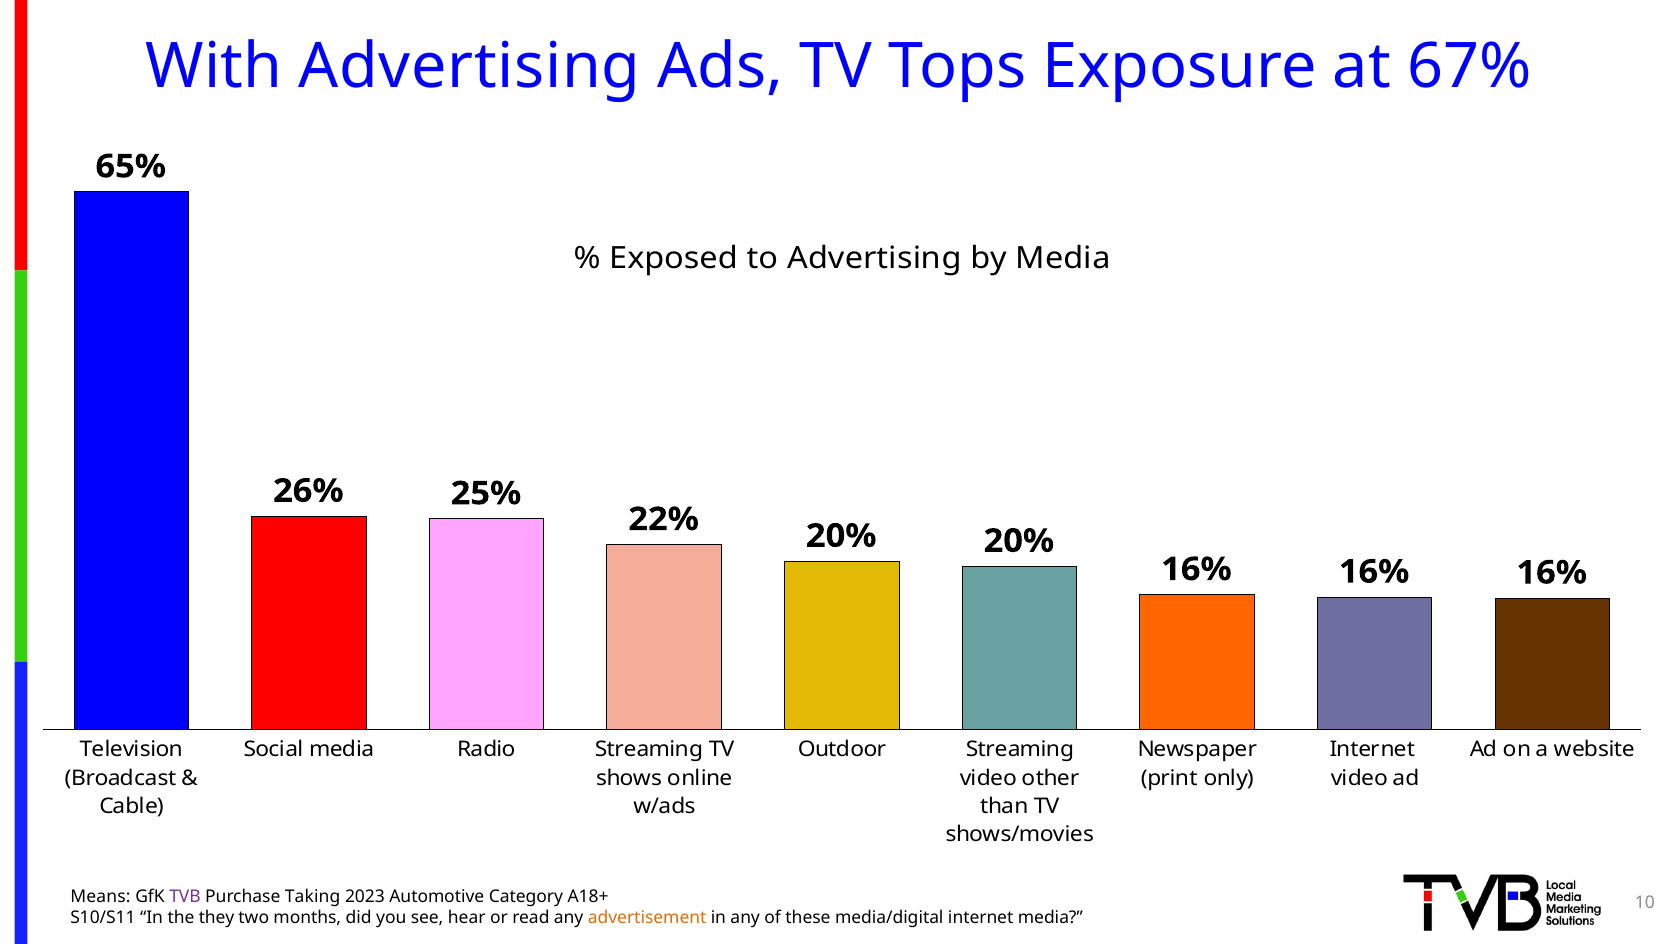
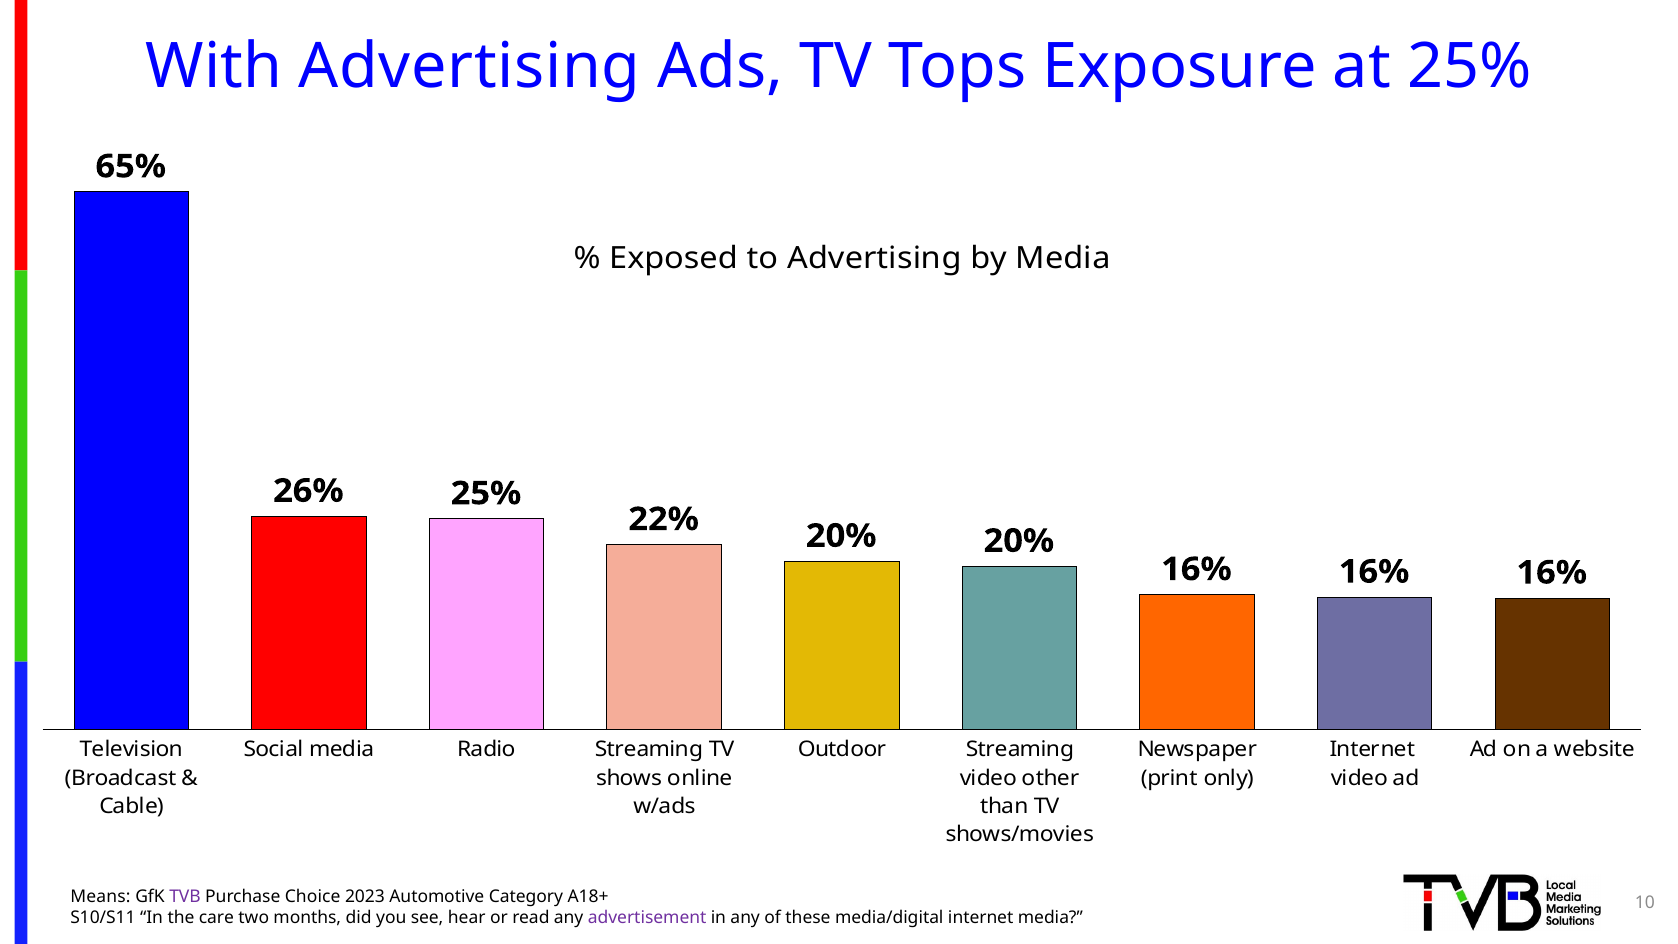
at 67%: 67% -> 25%
Taking: Taking -> Choice
they: they -> care
advertisement colour: orange -> purple
